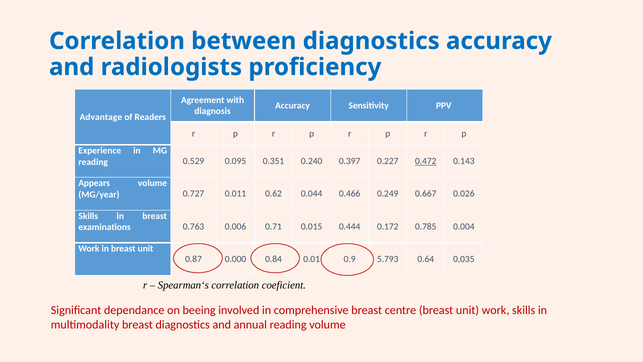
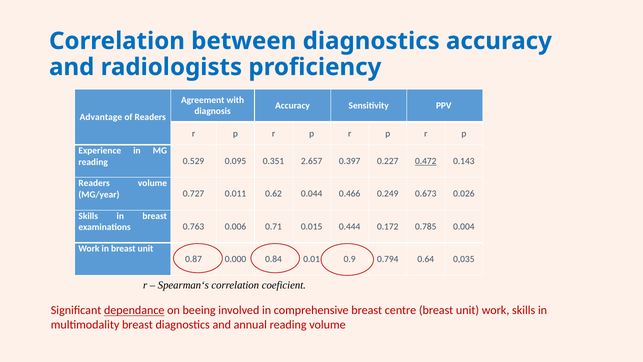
0.240: 0.240 -> 2.657
Appears at (94, 183): Appears -> Readers
0.667: 0.667 -> 0.673
5.793: 5.793 -> 0.794
dependance underline: none -> present
